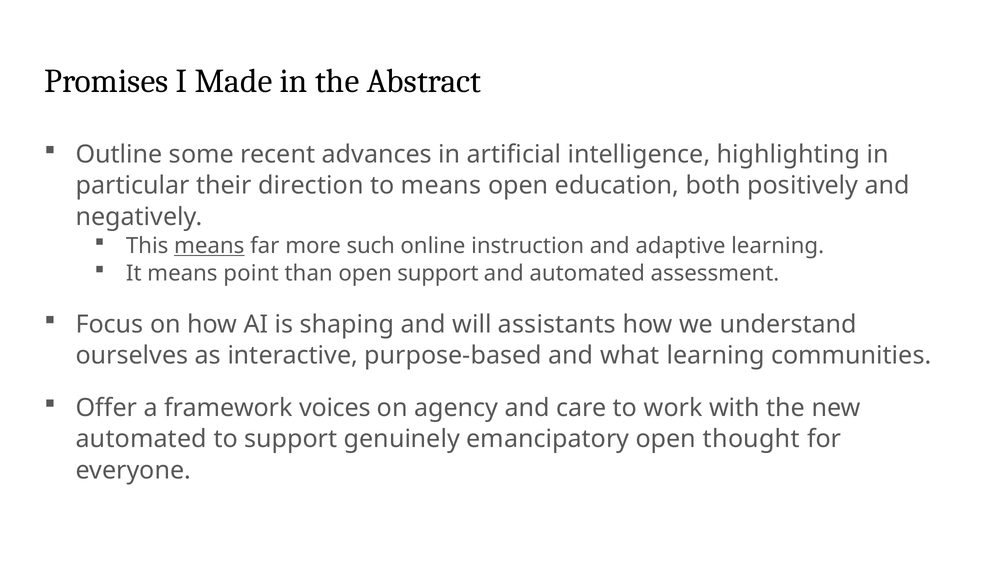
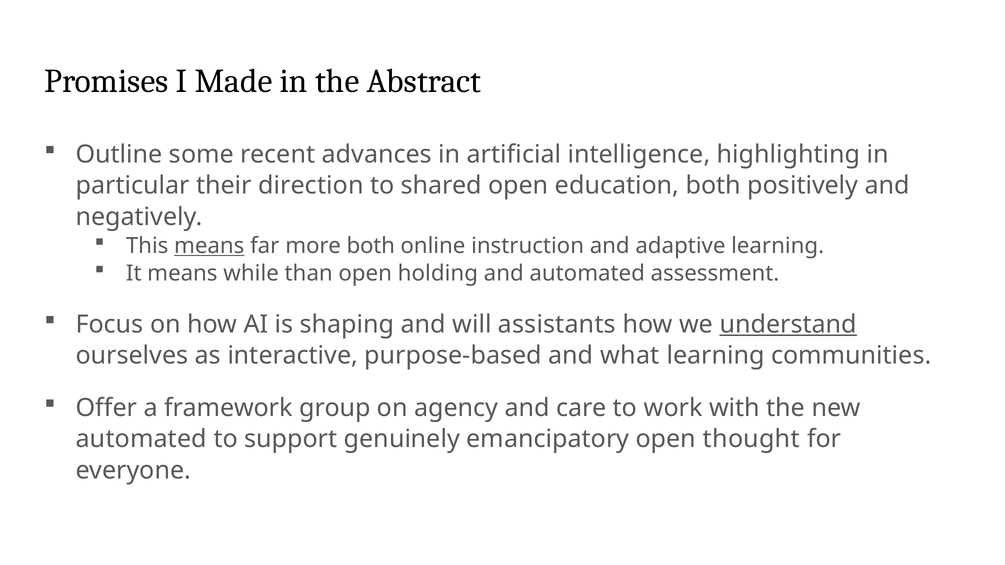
to means: means -> shared
more such: such -> both
point: point -> while
open support: support -> holding
understand underline: none -> present
voices: voices -> group
